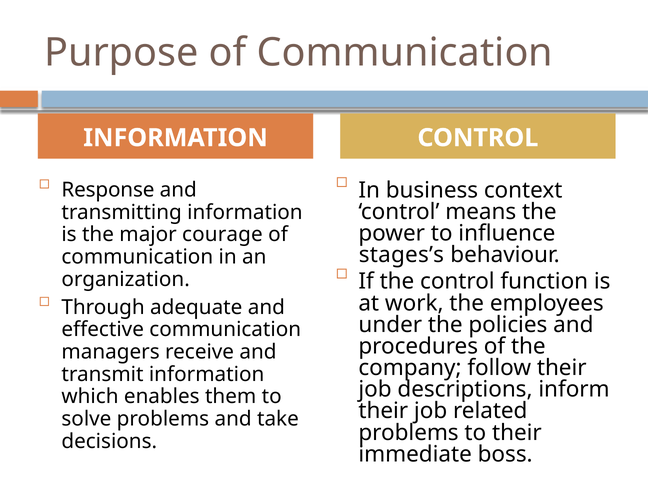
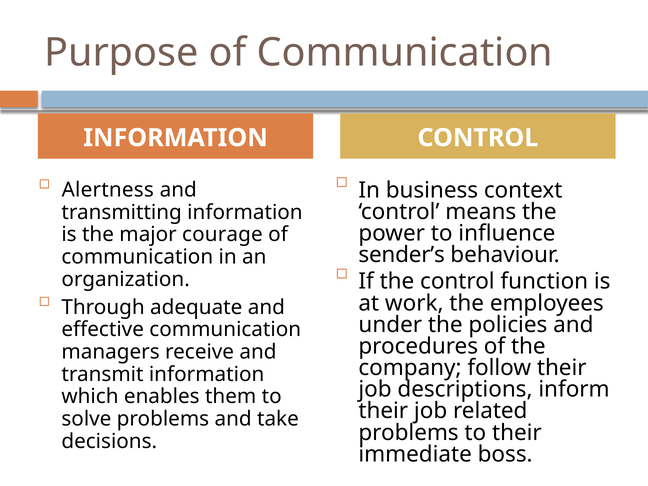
Response: Response -> Alertness
stages’s: stages’s -> sender’s
